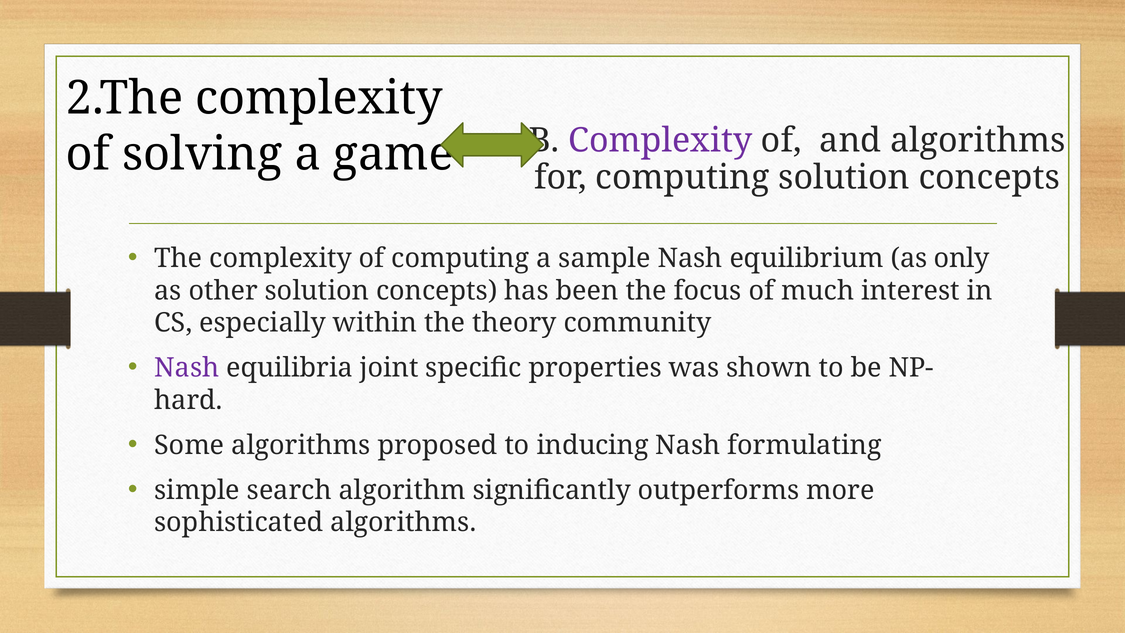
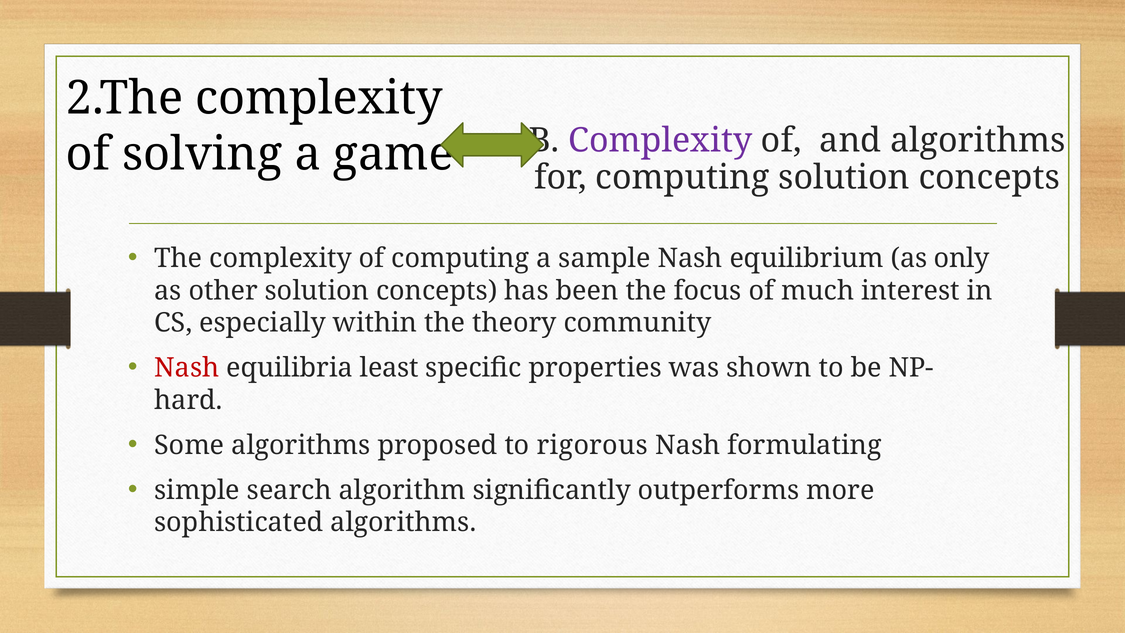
Nash at (187, 368) colour: purple -> red
joint: joint -> least
inducing: inducing -> rigorous
